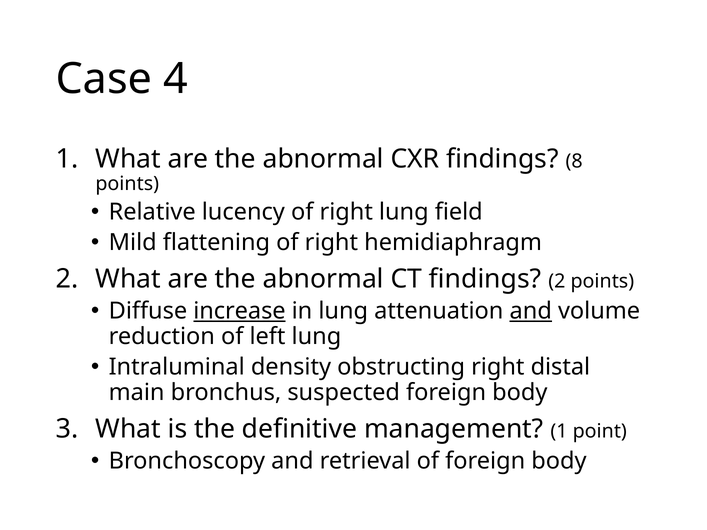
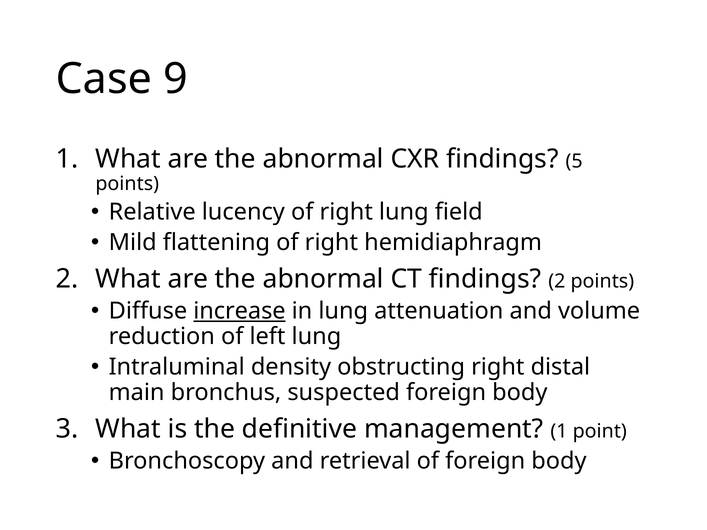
4: 4 -> 9
8: 8 -> 5
and at (531, 311) underline: present -> none
